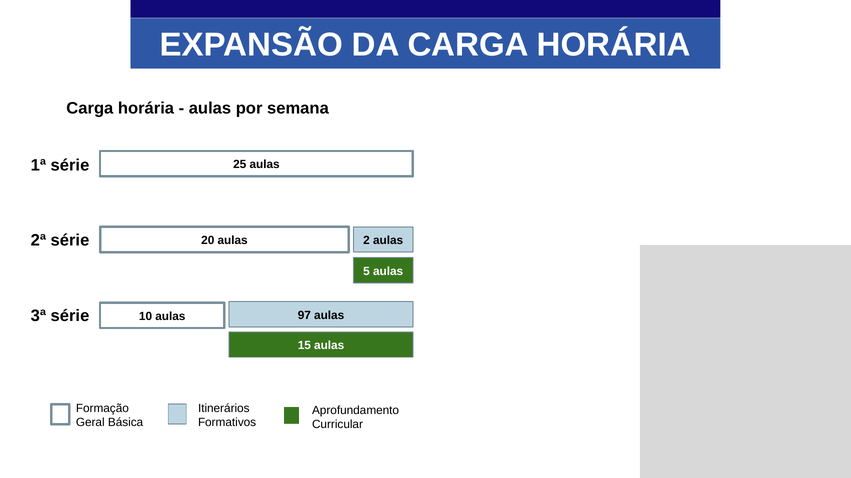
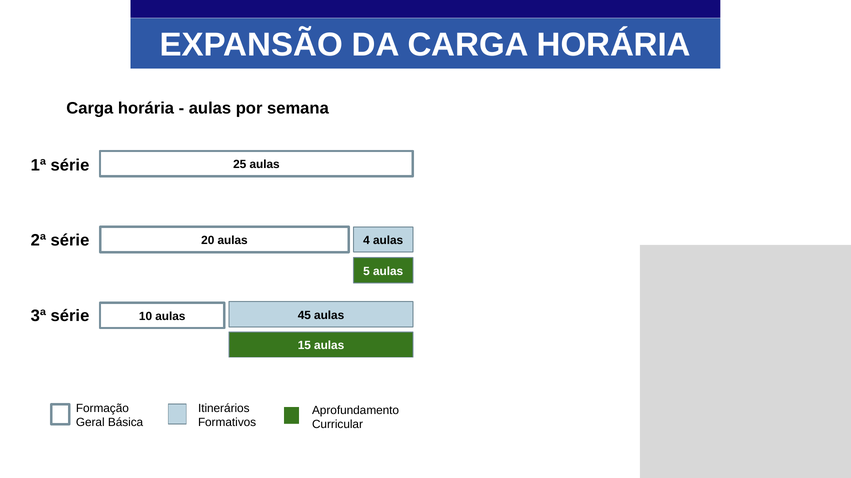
2: 2 -> 4
97: 97 -> 45
